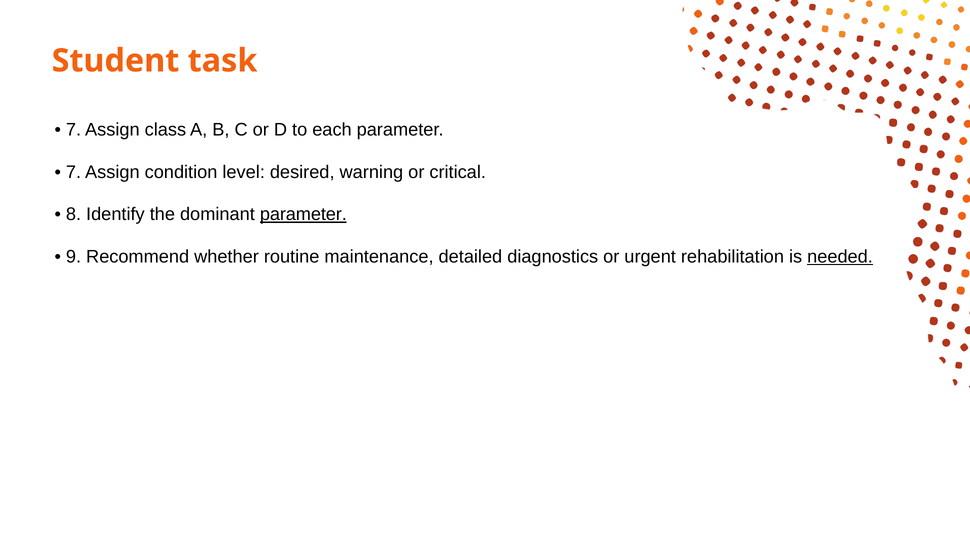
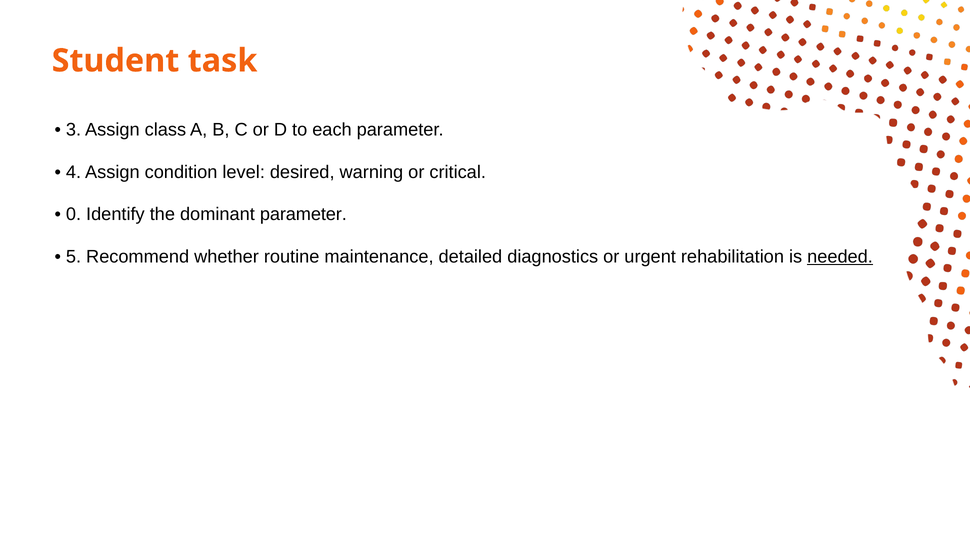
7 at (74, 130): 7 -> 3
7 at (74, 172): 7 -> 4
8: 8 -> 0
parameter at (303, 214) underline: present -> none
9: 9 -> 5
